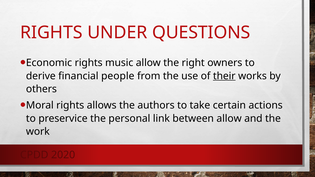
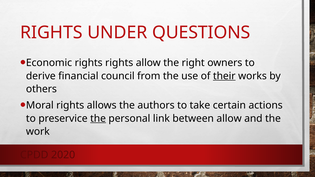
rights music: music -> rights
people: people -> council
the at (98, 119) underline: none -> present
